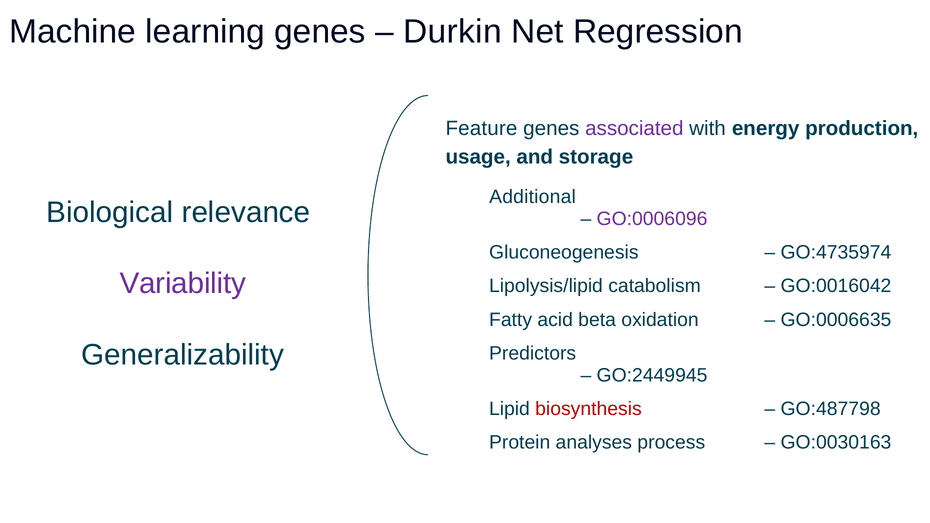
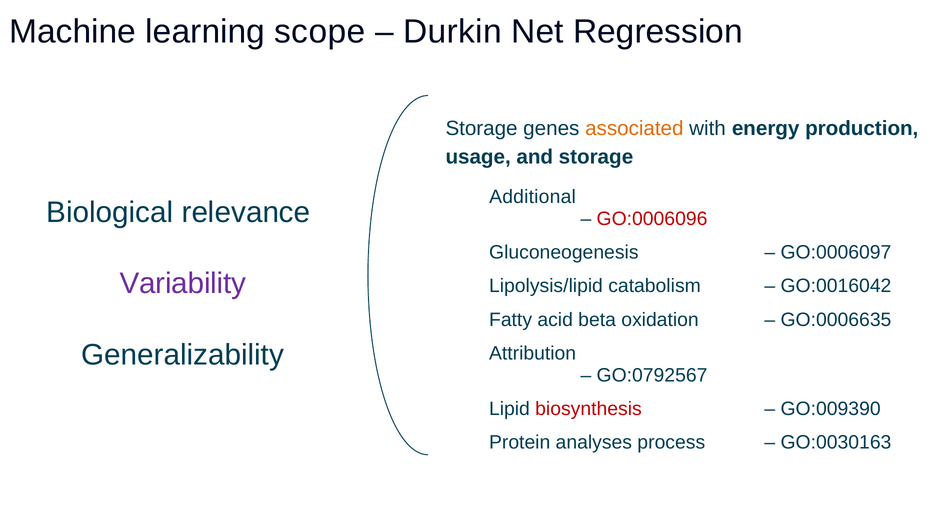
learning genes: genes -> scope
Feature at (481, 129): Feature -> Storage
associated colour: purple -> orange
GO:0006096 colour: purple -> red
GO:4735974: GO:4735974 -> GO:0006097
Predictors: Predictors -> Attribution
GO:2449945: GO:2449945 -> GO:0792567
GO:487798: GO:487798 -> GO:009390
